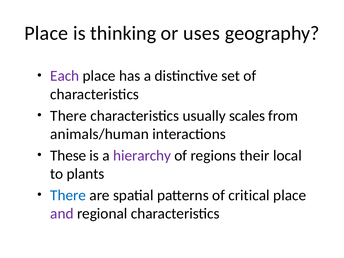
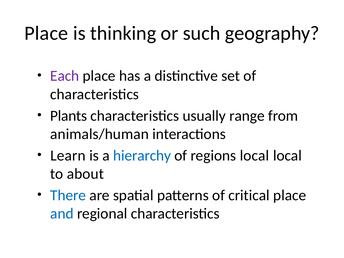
uses: uses -> such
There at (68, 116): There -> Plants
scales: scales -> range
These: These -> Learn
hierarchy colour: purple -> blue
regions their: their -> local
plants: plants -> about
and colour: purple -> blue
